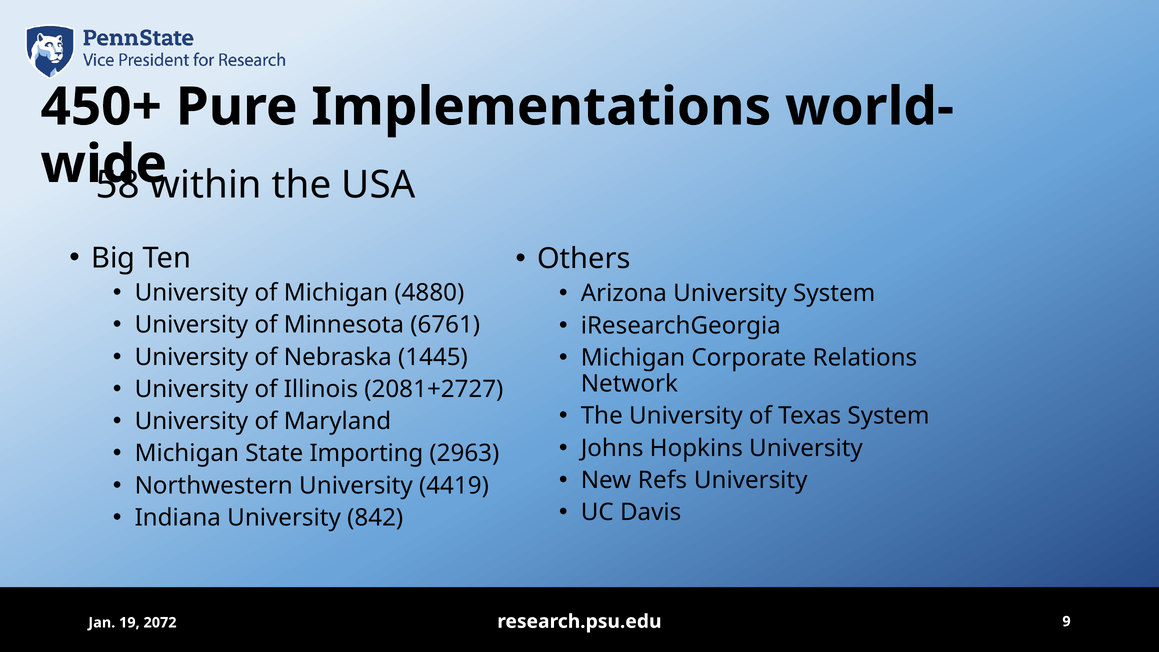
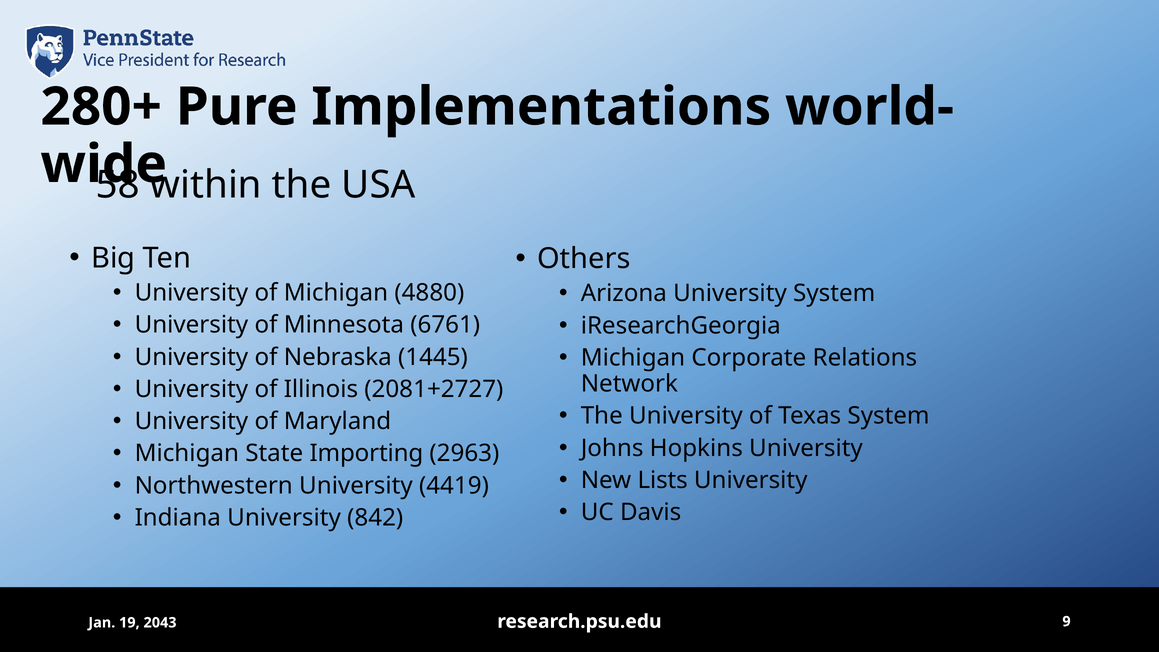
450+: 450+ -> 280+
Refs: Refs -> Lists
2072: 2072 -> 2043
